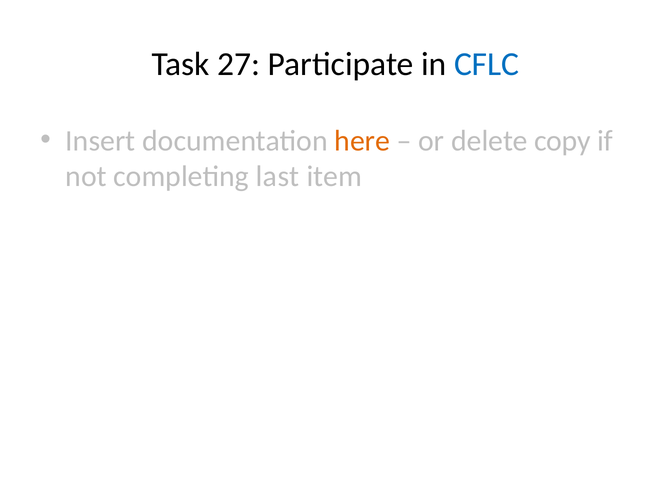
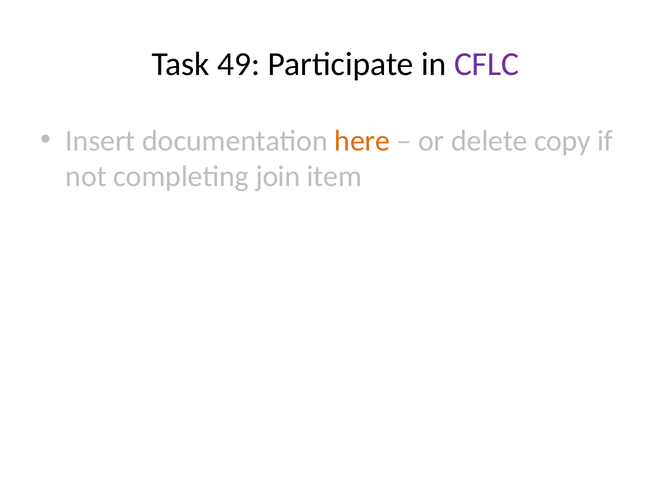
27: 27 -> 49
CFLC colour: blue -> purple
last: last -> join
